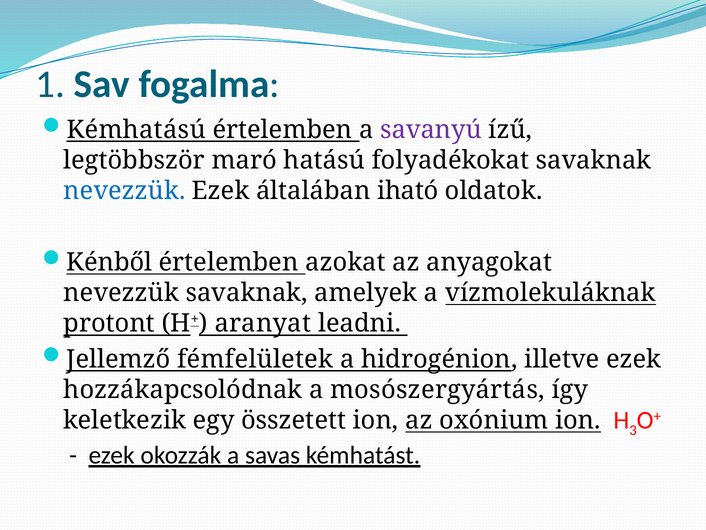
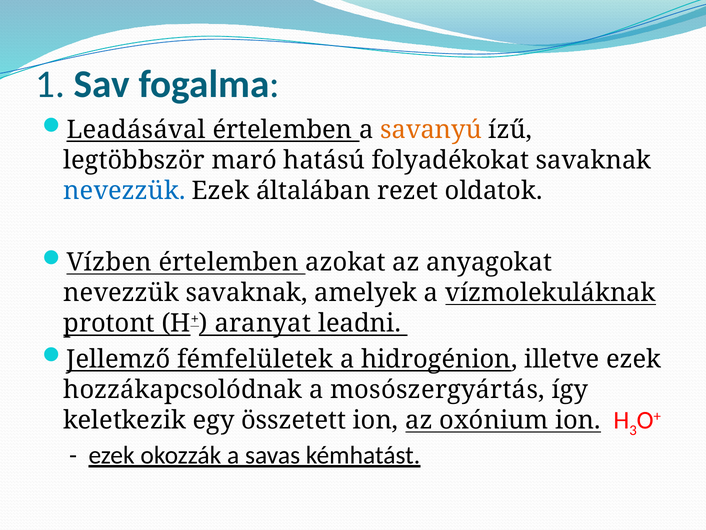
Kémhatású: Kémhatású -> Leadásával
savanyú colour: purple -> orange
iható: iható -> rezet
Kénből: Kénből -> Vízben
